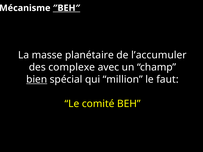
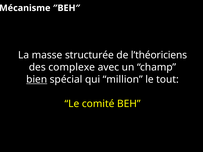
″BEH″ underline: present -> none
planétaire: planétaire -> structurée
l’accumuler: l’accumuler -> l’théoriciens
faut: faut -> tout
